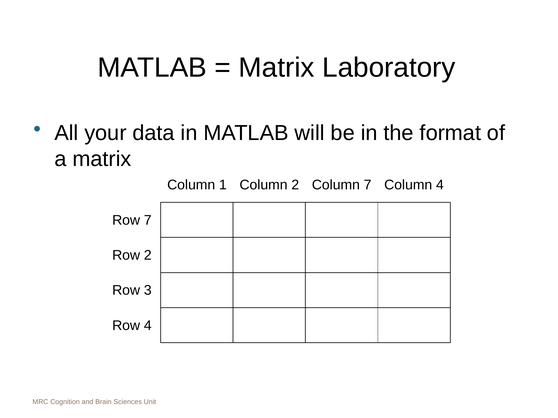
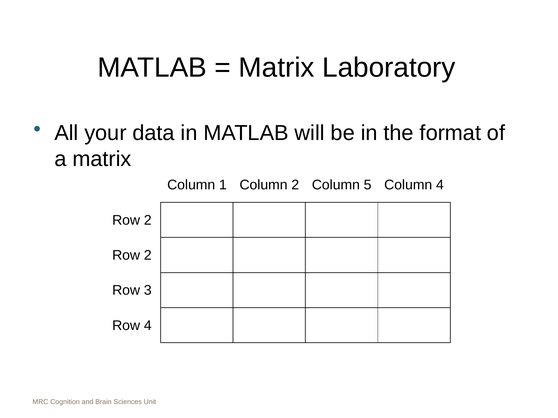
Column 7: 7 -> 5
7 at (148, 220): 7 -> 2
